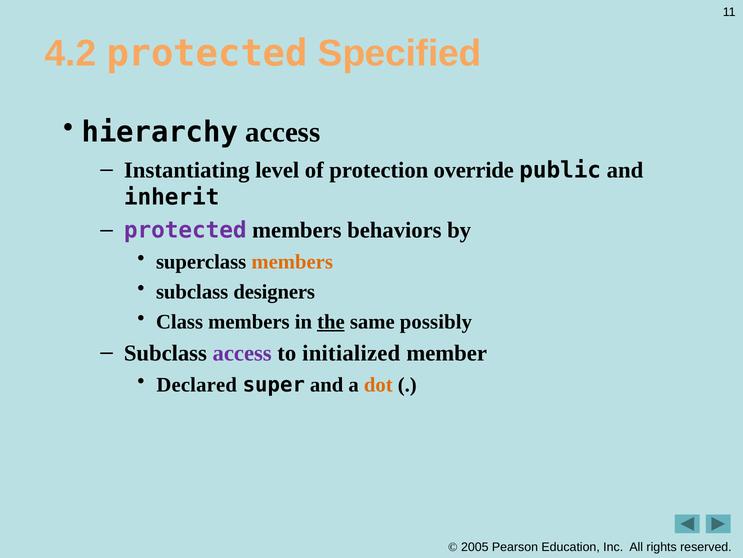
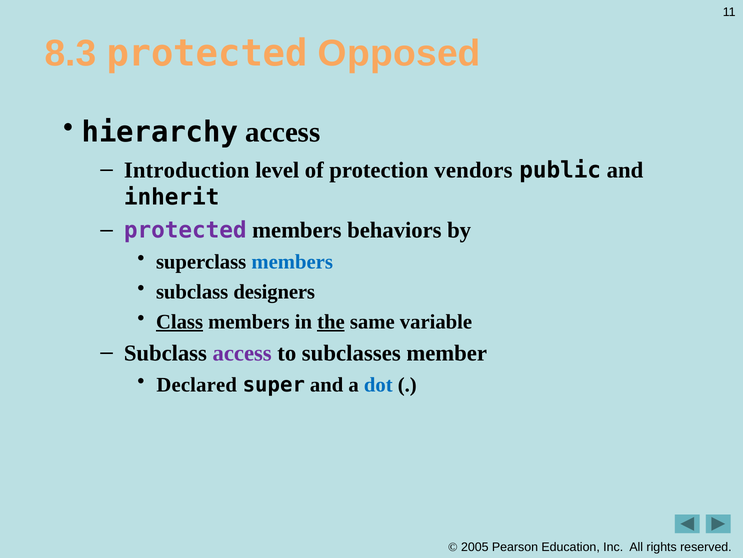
4.2: 4.2 -> 8.3
Specified: Specified -> Opposed
Instantiating: Instantiating -> Introduction
override: override -> vendors
members at (292, 262) colour: orange -> blue
Class underline: none -> present
possibly: possibly -> variable
initialized: initialized -> subclasses
dot colour: orange -> blue
